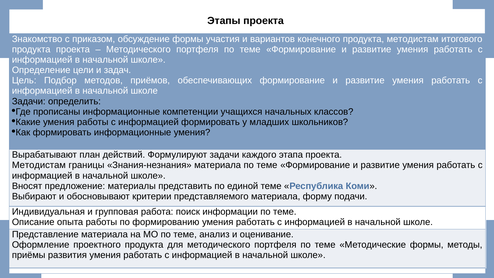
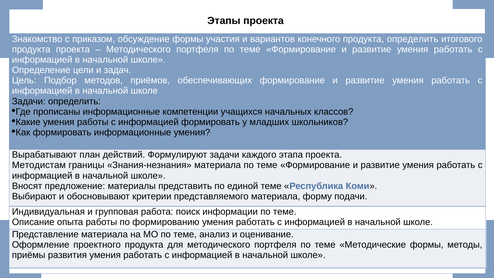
продукта методистам: методистам -> определить
